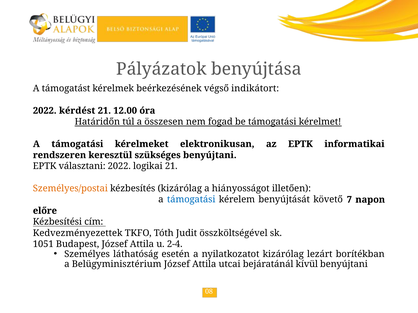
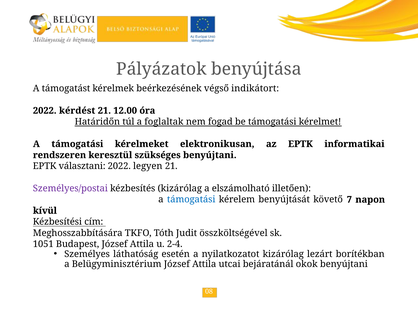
összesen: összesen -> foglaltak
logikai: logikai -> legyen
Személyes/postai colour: orange -> purple
hiányosságot: hiányosságot -> elszámolható
előre: előre -> kívül
Kedvezményezettek: Kedvezményezettek -> Meghosszabbítására
kívül: kívül -> okok
